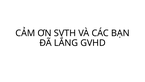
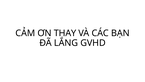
SVTH: SVTH -> THAY
